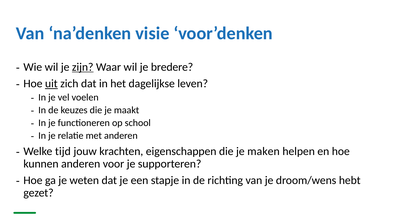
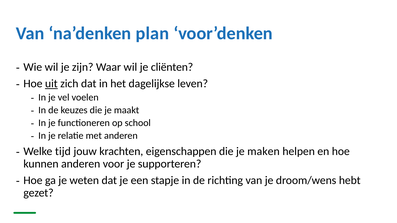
visie: visie -> plan
zijn underline: present -> none
bredere: bredere -> cliënten
